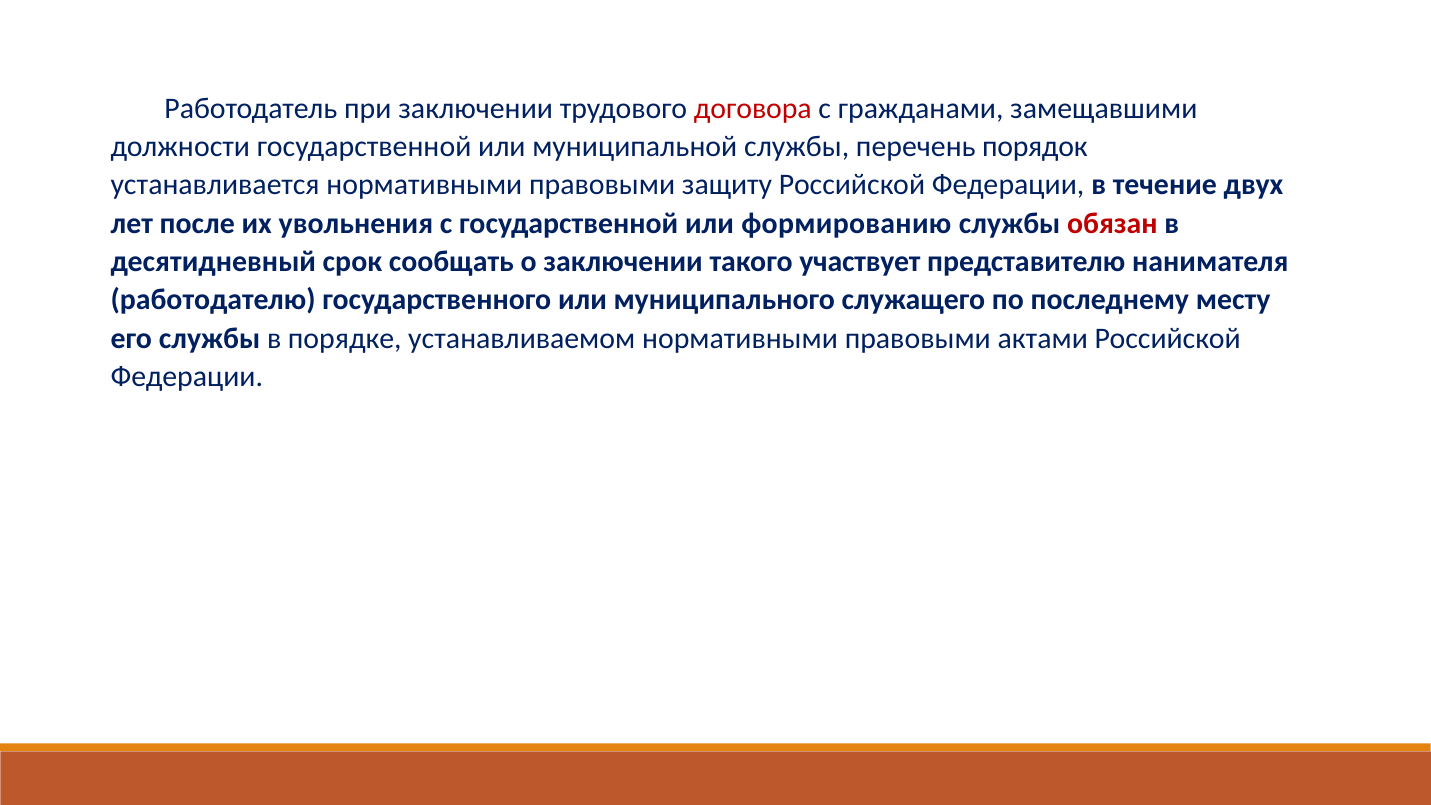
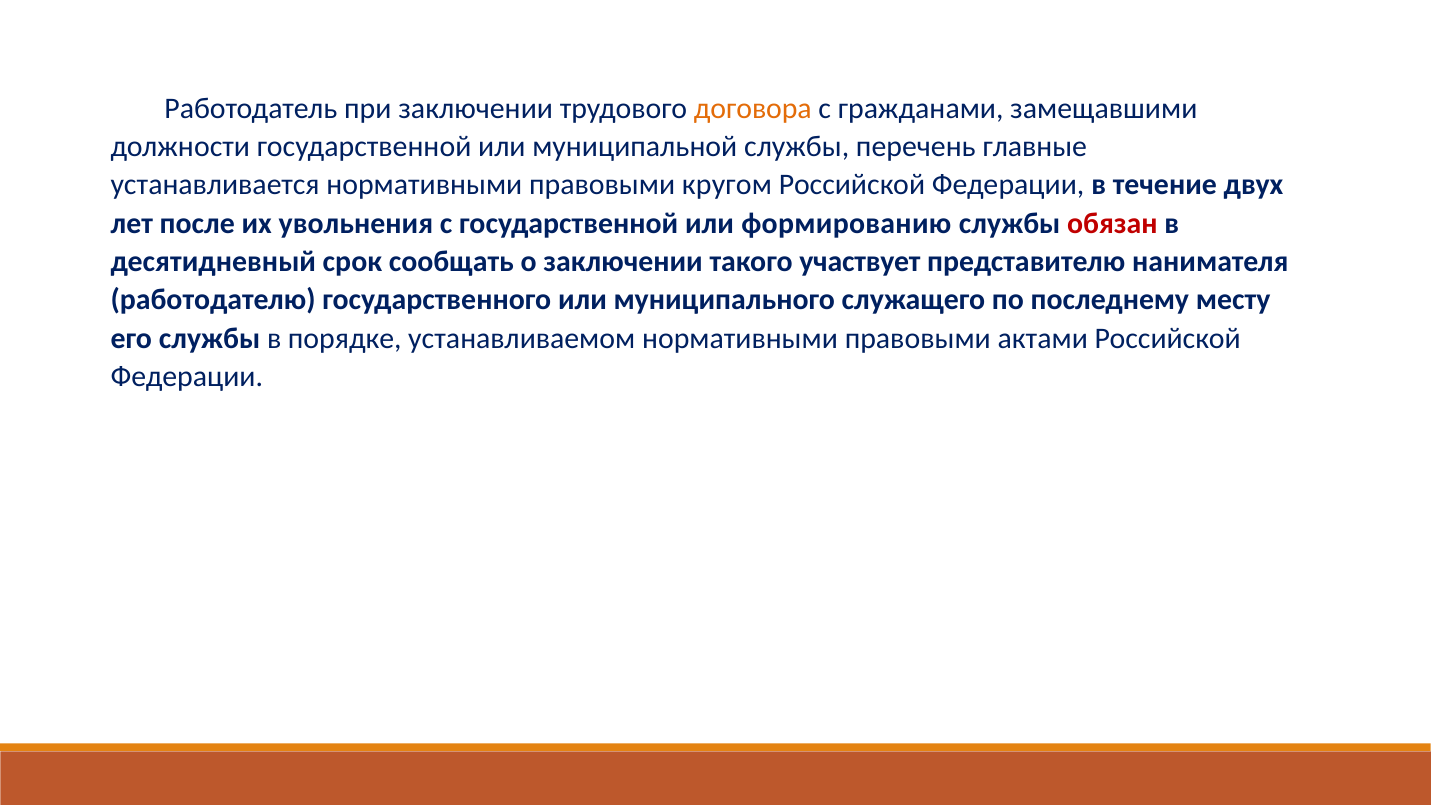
договора colour: red -> orange
порядок: порядок -> главные
защиту: защиту -> кругом
